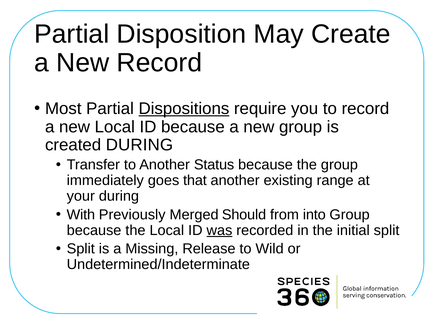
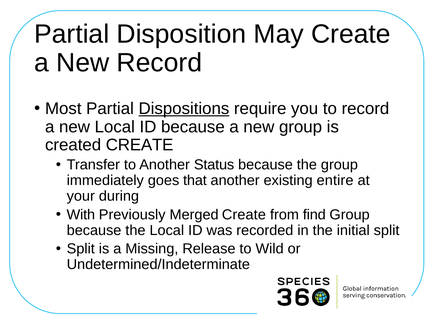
created DURING: DURING -> CREATE
range: range -> entire
Merged Should: Should -> Create
into: into -> find
was underline: present -> none
